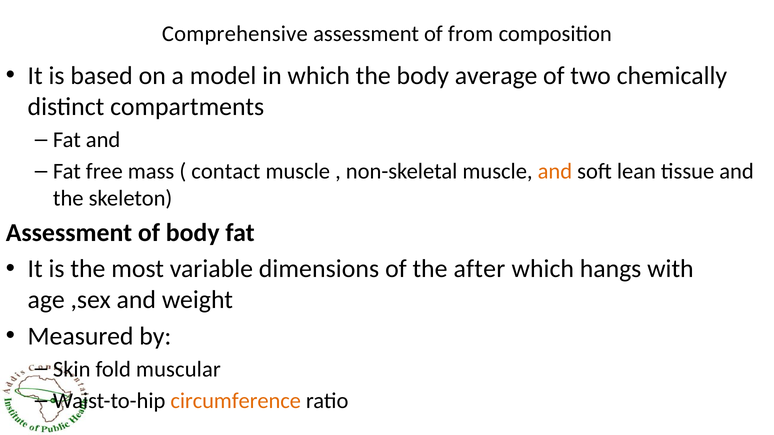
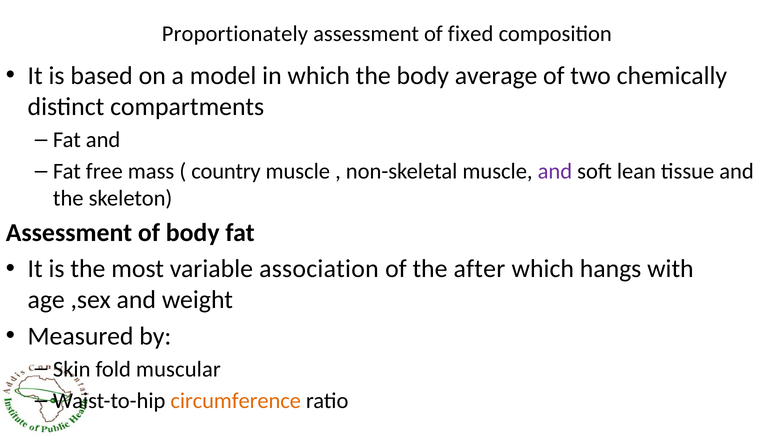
Comprehensive: Comprehensive -> Proportionately
from: from -> fixed
contact: contact -> country
and at (555, 172) colour: orange -> purple
dimensions: dimensions -> association
